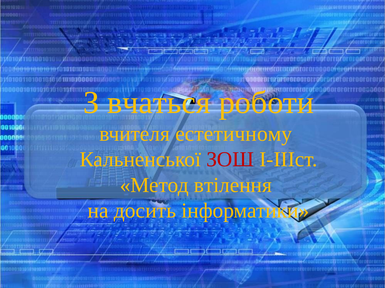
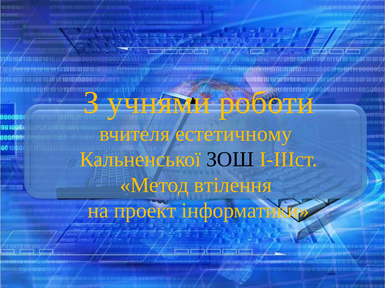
вчаться: вчаться -> учнями
ЗОШ colour: red -> black
досить: досить -> проект
